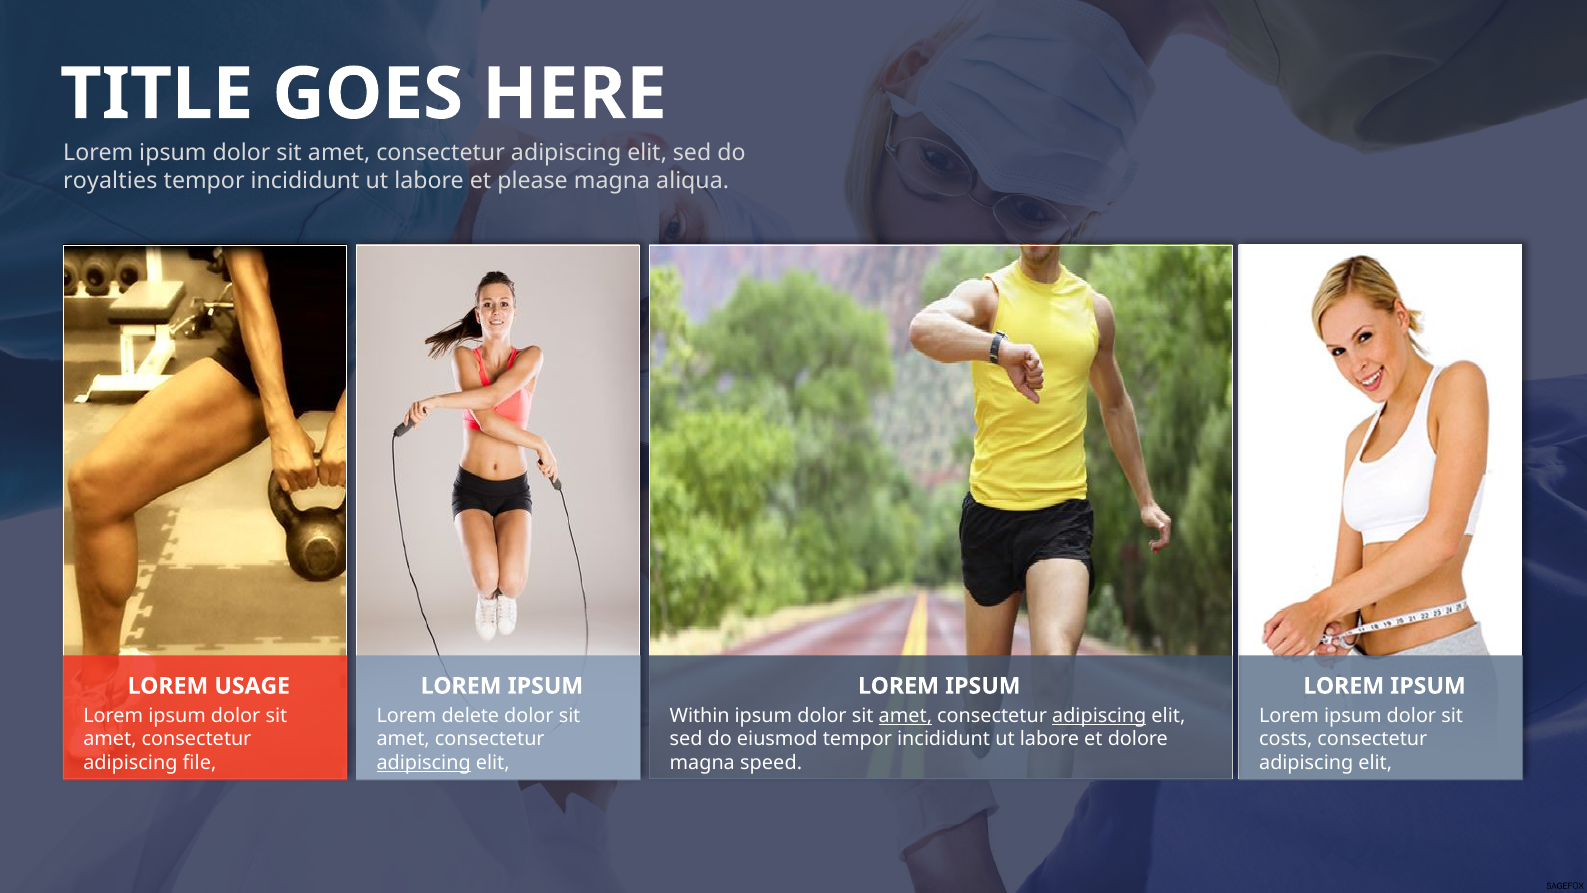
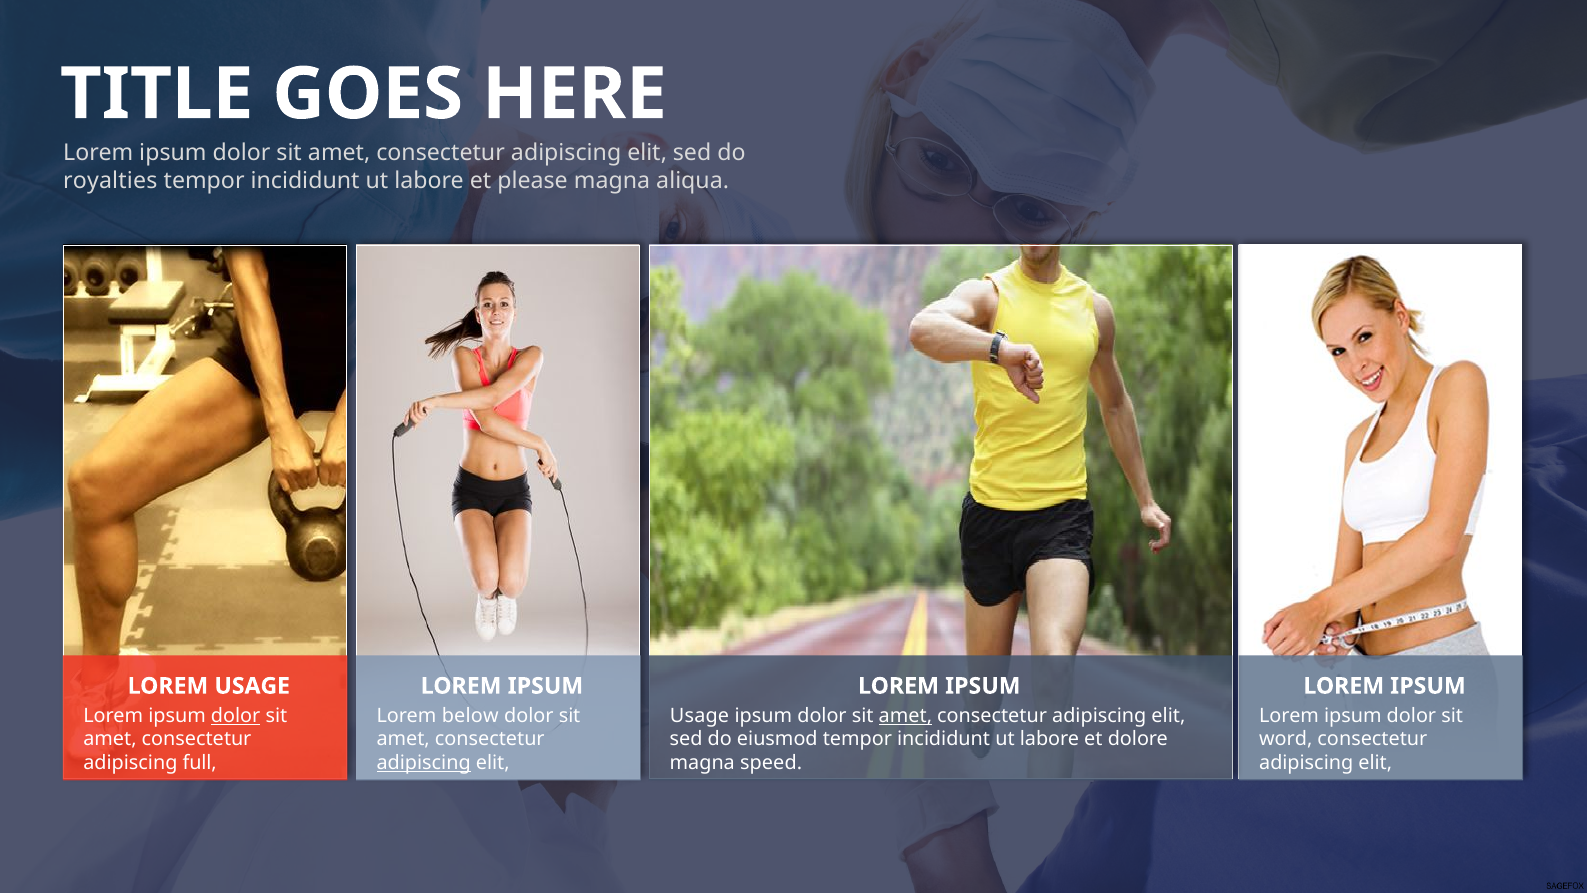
dolor at (236, 715) underline: none -> present
delete: delete -> below
Within at (700, 715): Within -> Usage
adipiscing at (1099, 715) underline: present -> none
costs: costs -> word
file: file -> full
